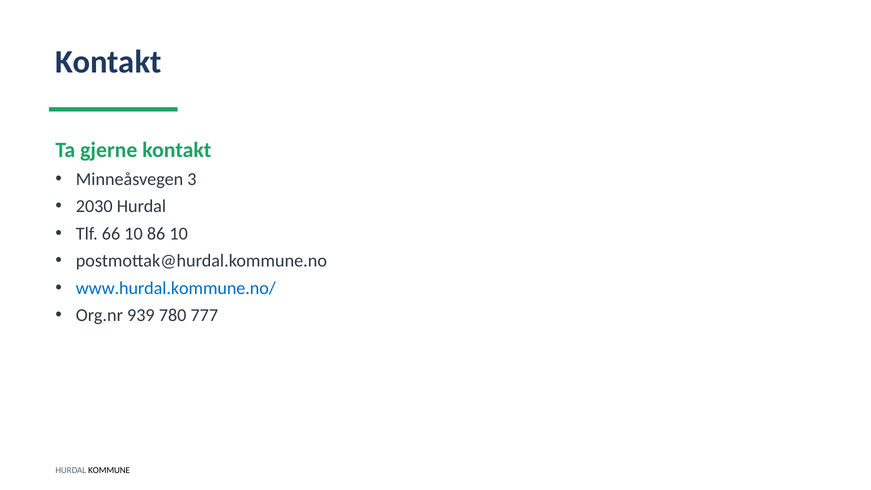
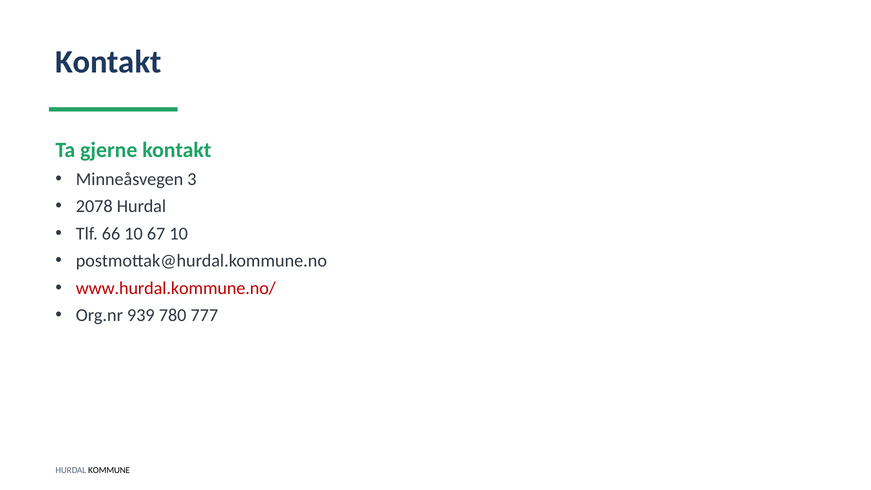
2030: 2030 -> 2078
86: 86 -> 67
www.hurdal.kommune.no/ colour: blue -> red
